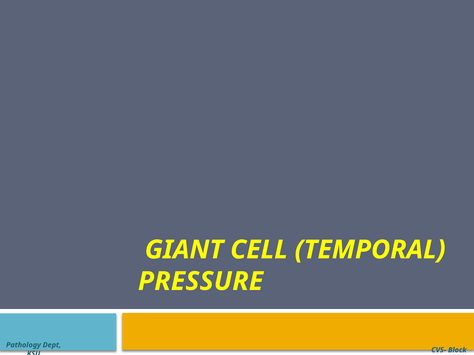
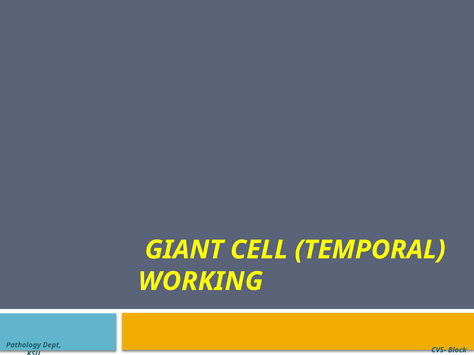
PRESSURE: PRESSURE -> WORKING
